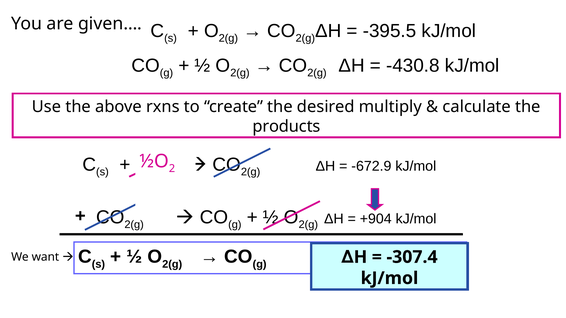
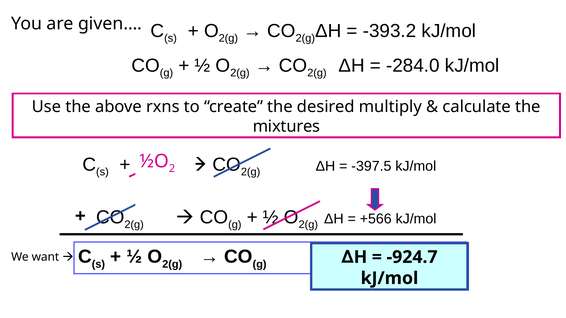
-395.5: -395.5 -> -393.2
-430.8: -430.8 -> -284.0
products: products -> mixtures
-672.9: -672.9 -> -397.5
+904: +904 -> +566
-307.4: -307.4 -> -924.7
